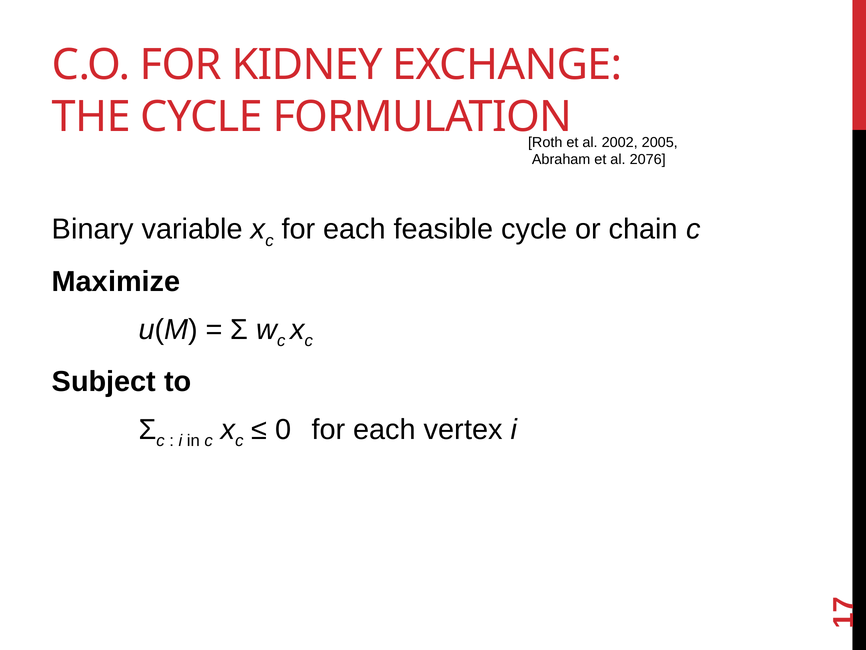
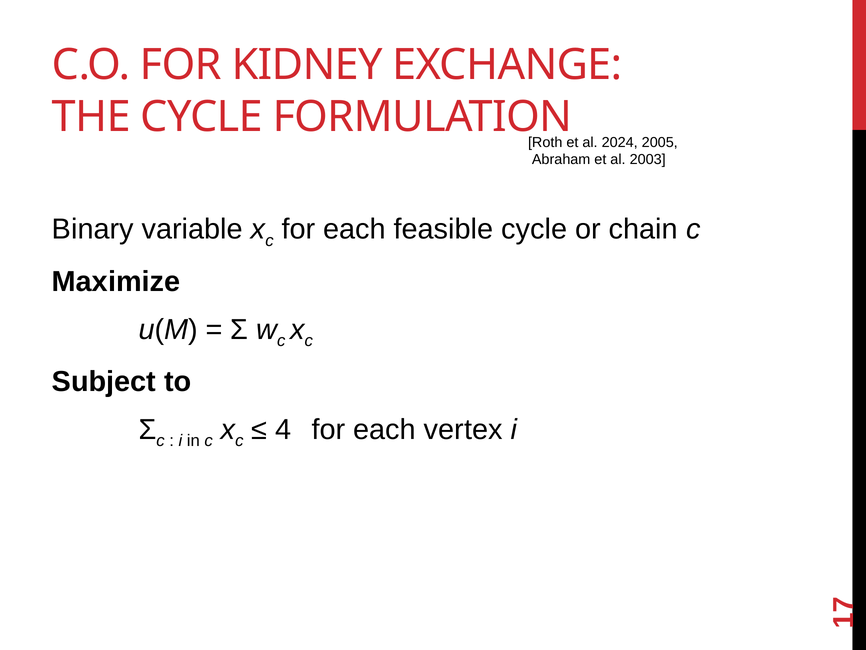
2002: 2002 -> 2024
2076: 2076 -> 2003
0: 0 -> 4
